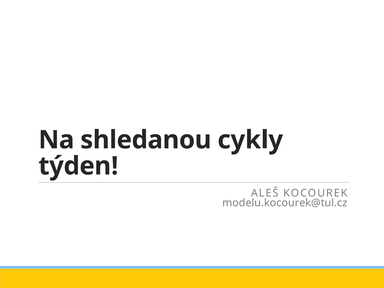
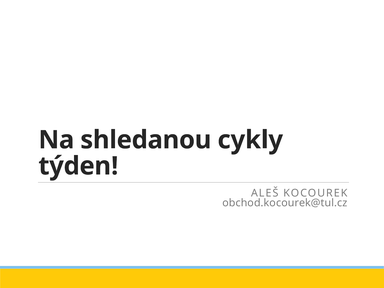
modelu.kocourek@tul.cz: modelu.kocourek@tul.cz -> obchod.kocourek@tul.cz
